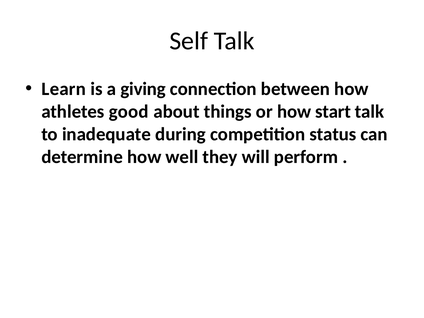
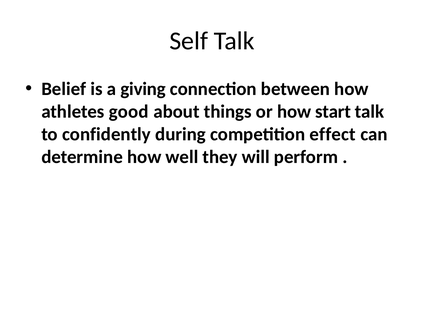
Learn: Learn -> Belief
inadequate: inadequate -> confidently
status: status -> effect
